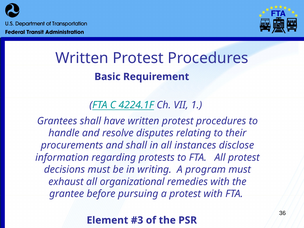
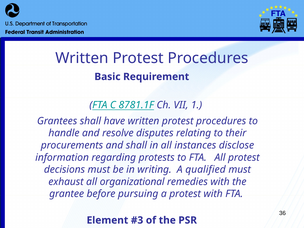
4224.1F: 4224.1F -> 8781.1F
program: program -> qualified
